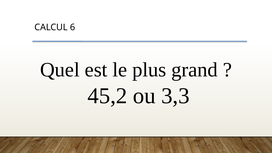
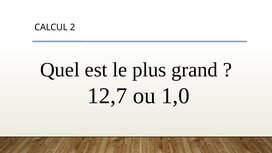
6: 6 -> 2
45,2: 45,2 -> 12,7
3,3: 3,3 -> 1,0
